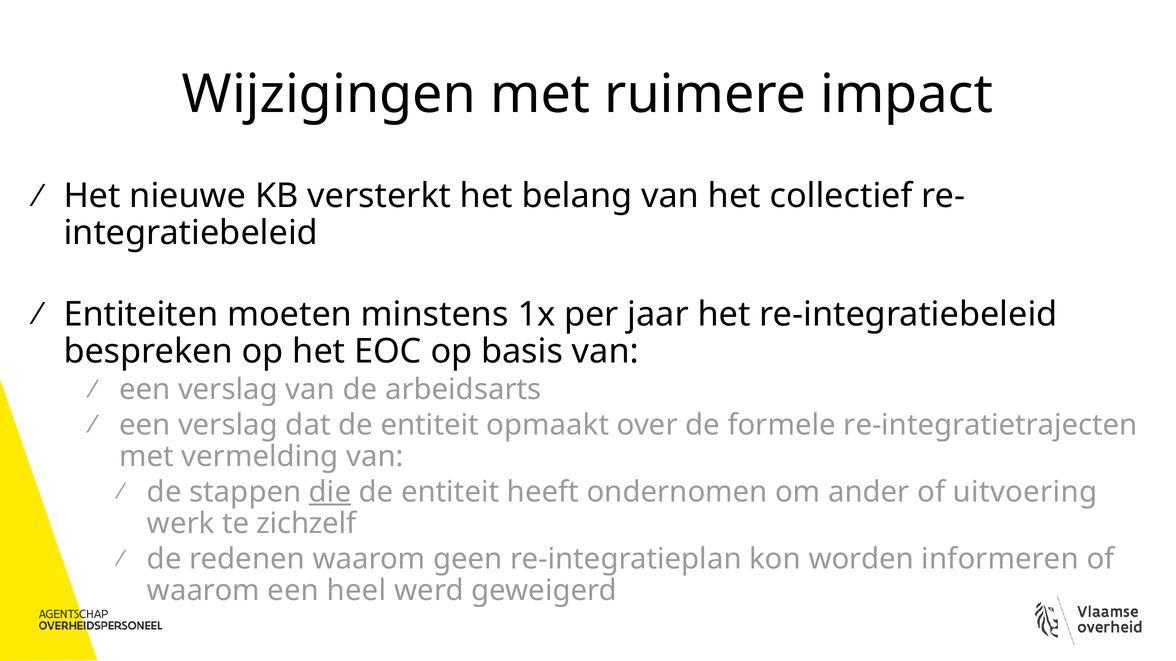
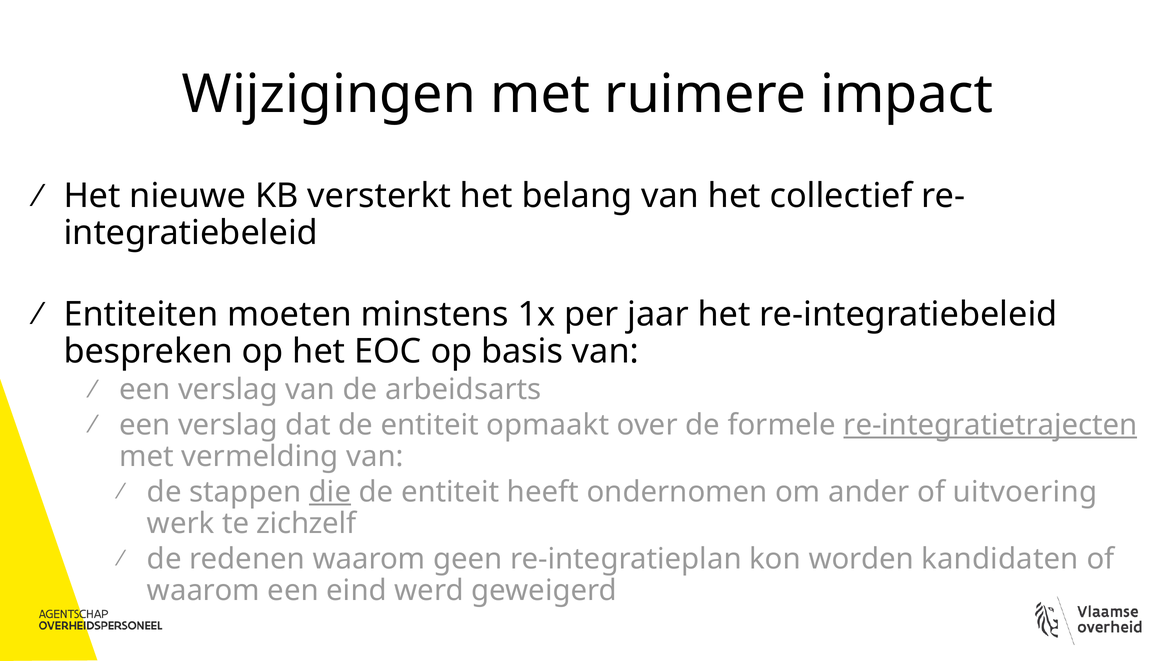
re-integratietrajecten underline: none -> present
informeren: informeren -> kandidaten
heel: heel -> eind
